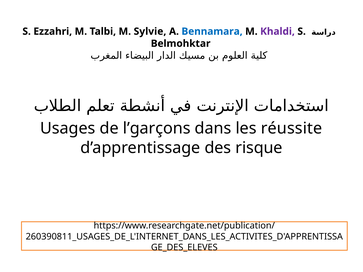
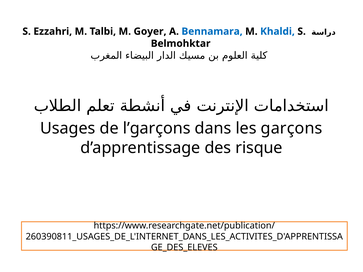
Sylvie: Sylvie -> Goyer
Khaldi colour: purple -> blue
réussite: réussite -> garçons
